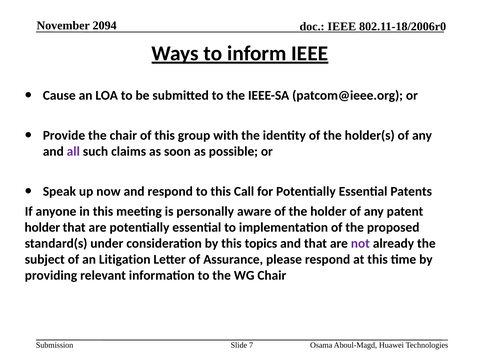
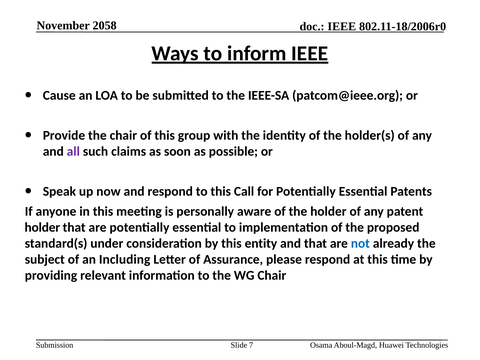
2094: 2094 -> 2058
topics: topics -> entity
not colour: purple -> blue
Litigation: Litigation -> Including
